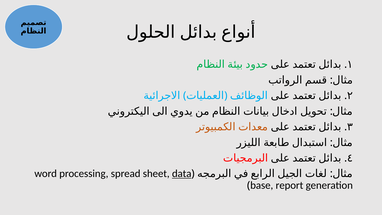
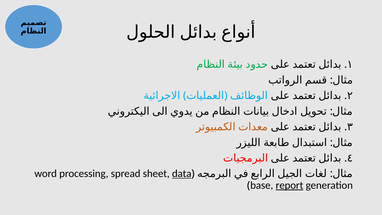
report underline: none -> present
